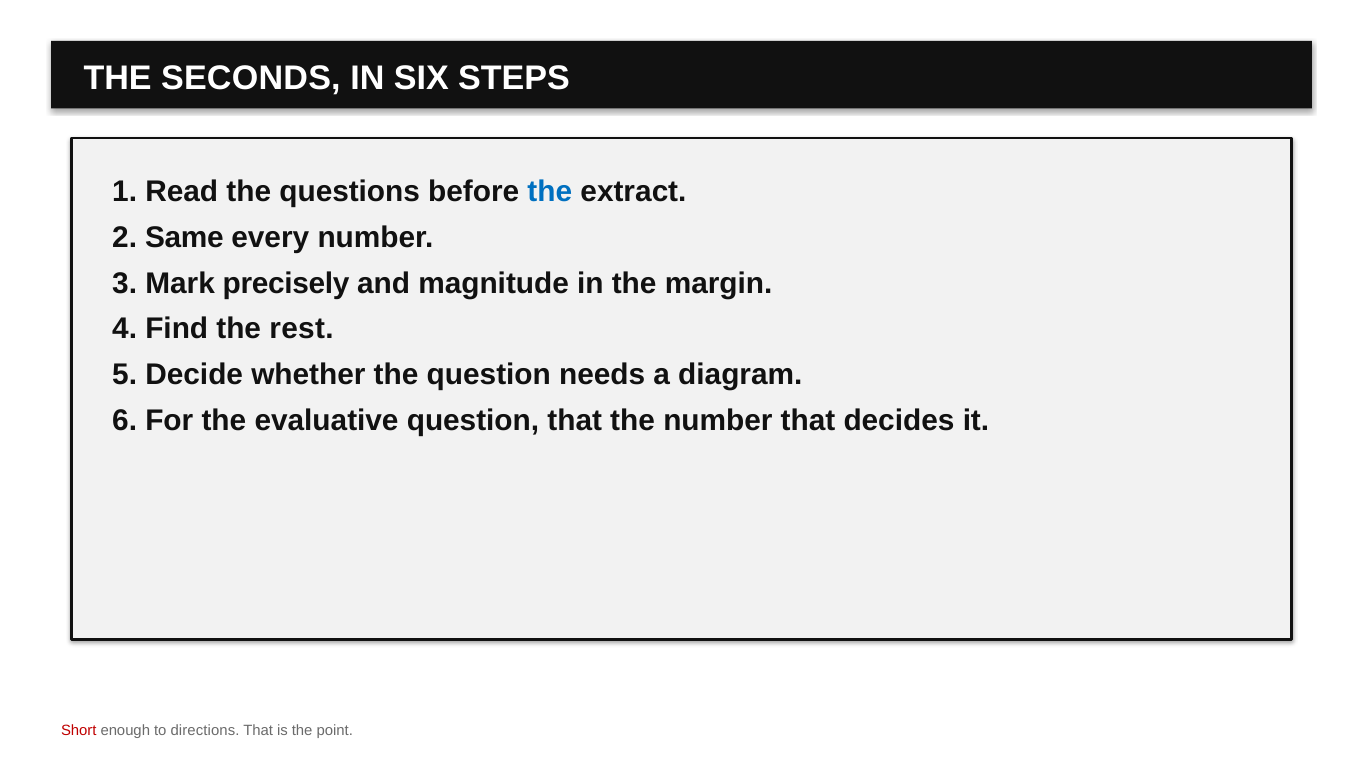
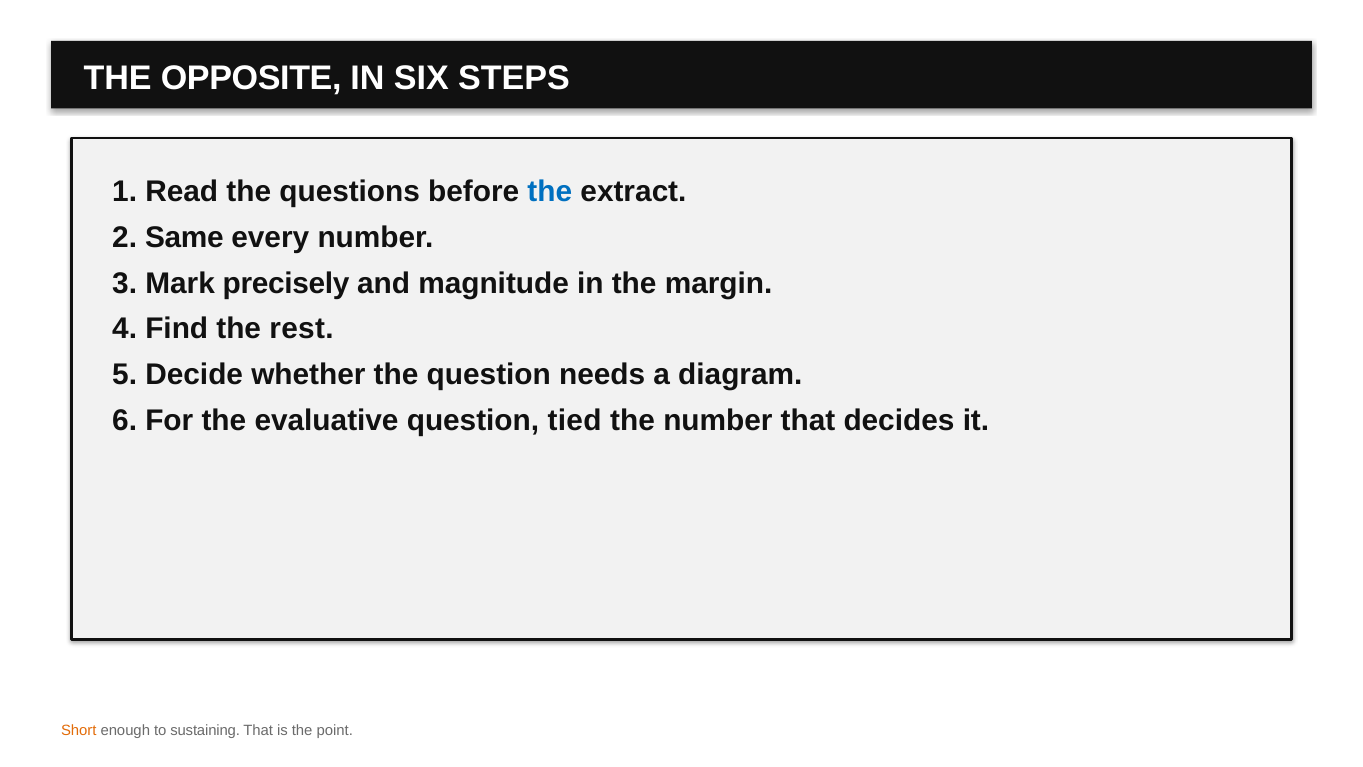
SECONDS: SECONDS -> OPPOSITE
question that: that -> tied
Short colour: red -> orange
directions: directions -> sustaining
